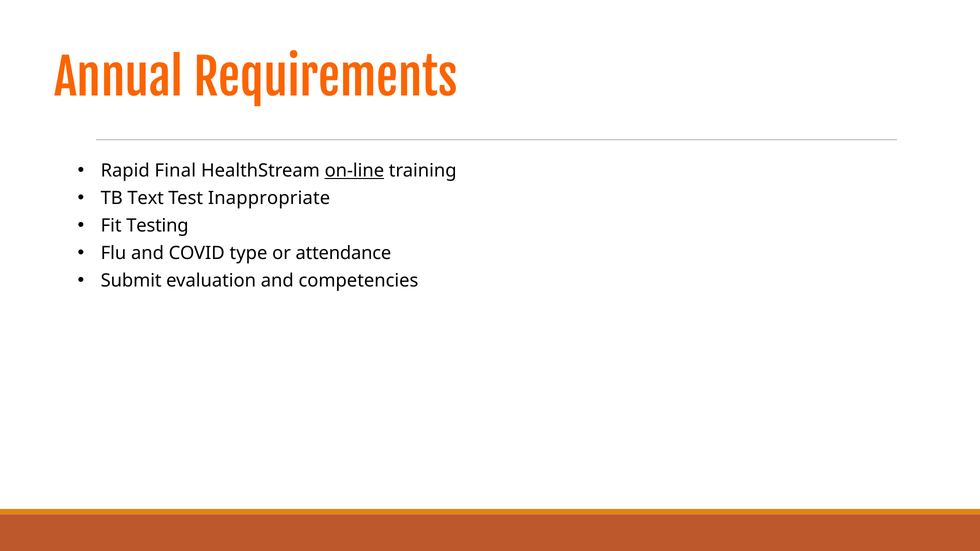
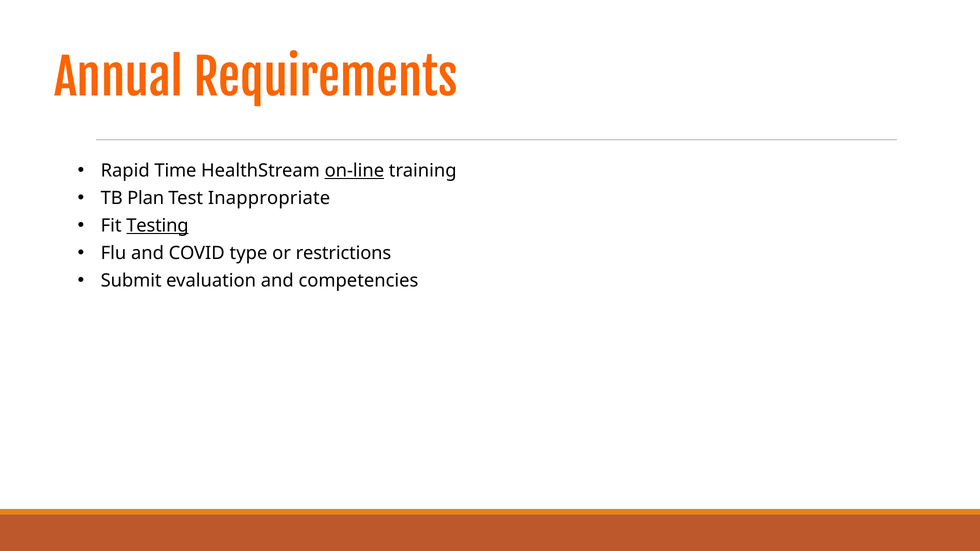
Final: Final -> Time
Text: Text -> Plan
Testing underline: none -> present
attendance: attendance -> restrictions
